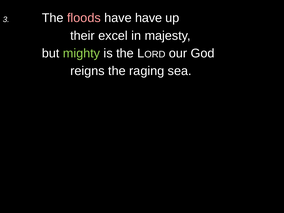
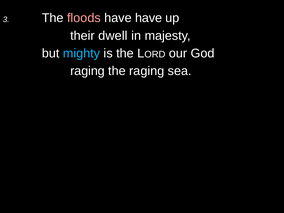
excel: excel -> dwell
mighty colour: light green -> light blue
reigns at (87, 71): reigns -> raging
